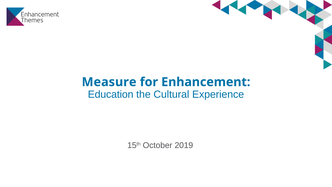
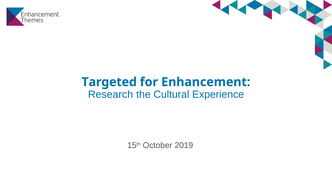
Measure: Measure -> Targeted
Education: Education -> Research
